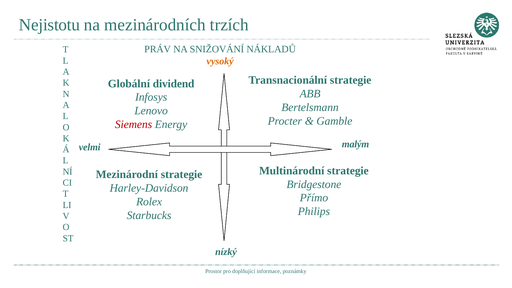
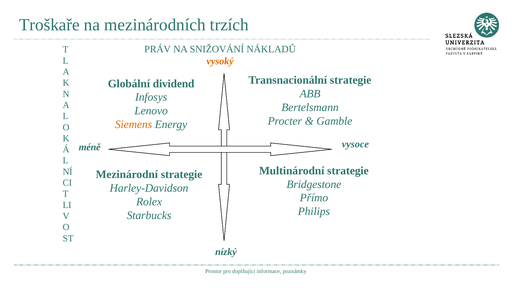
Nejistotu: Nejistotu -> Troškaře
Siemens colour: red -> orange
malým: malým -> vysoce
velmi: velmi -> méně
